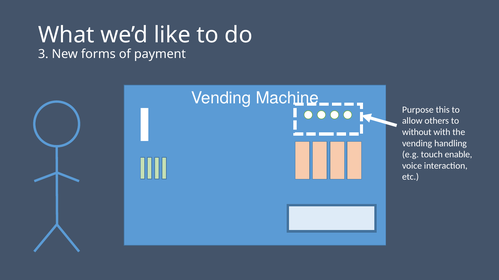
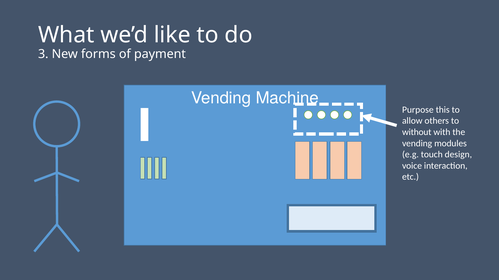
handling: handling -> modules
enable: enable -> design
